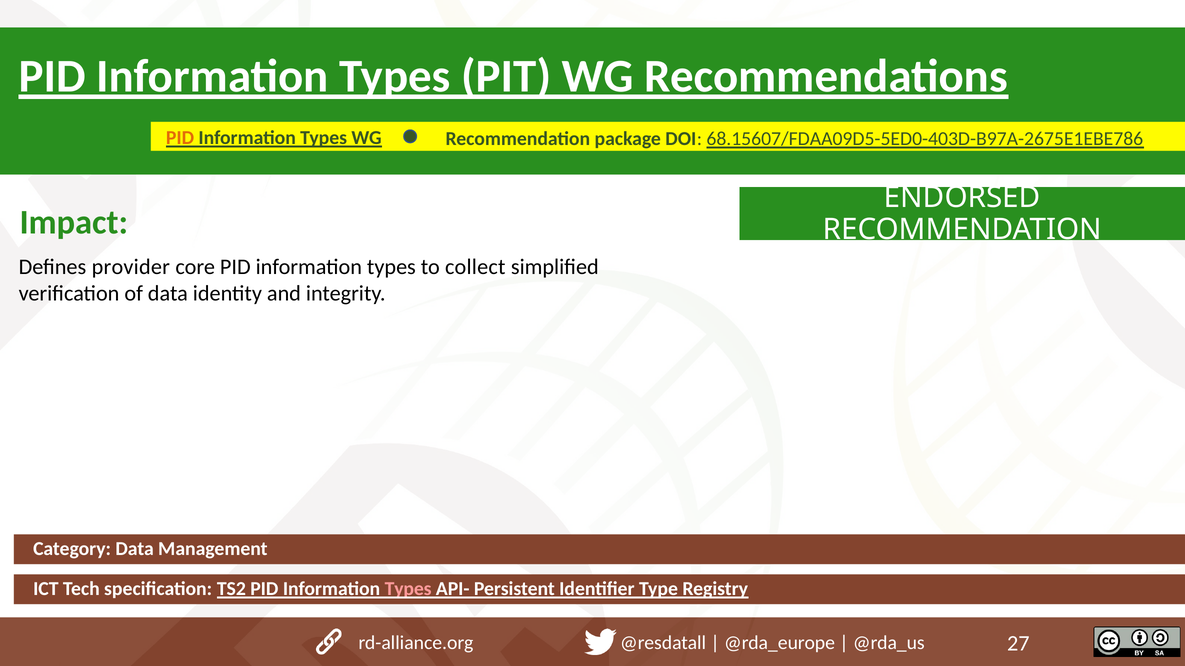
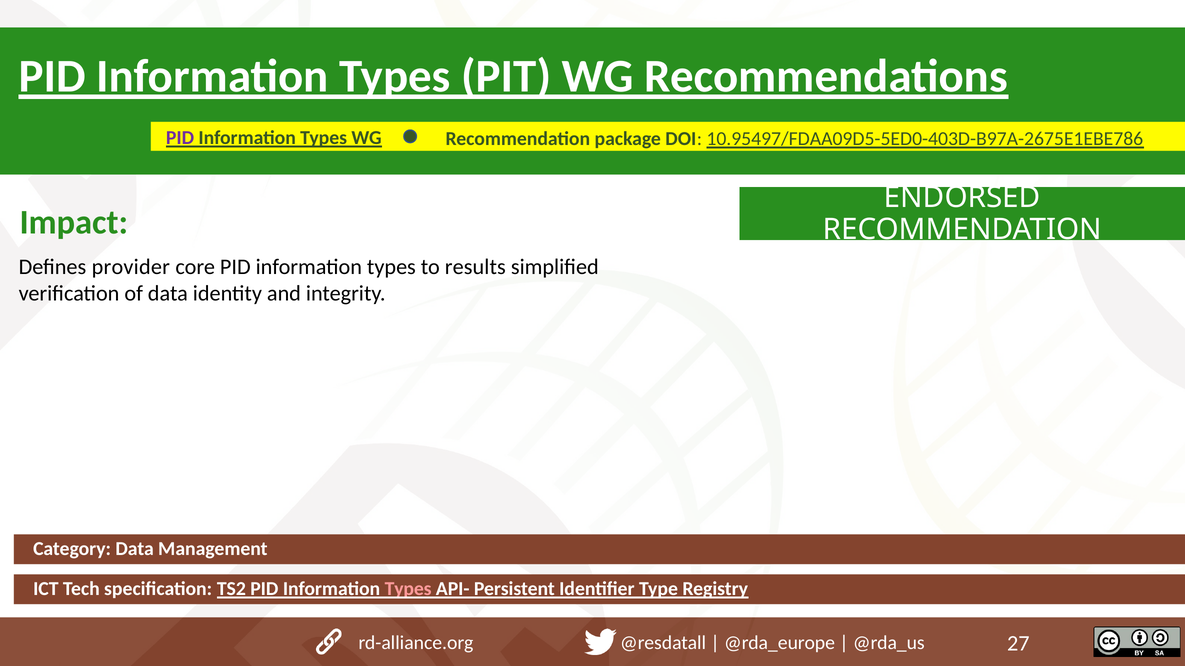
PID at (180, 138) colour: orange -> purple
68.15607/FDAA09D5-5ED0-403D-B97A-2675E1EBE786: 68.15607/FDAA09D5-5ED0-403D-B97A-2675E1EBE786 -> 10.95497/FDAA09D5-5ED0-403D-B97A-2675E1EBE786
collect: collect -> results
